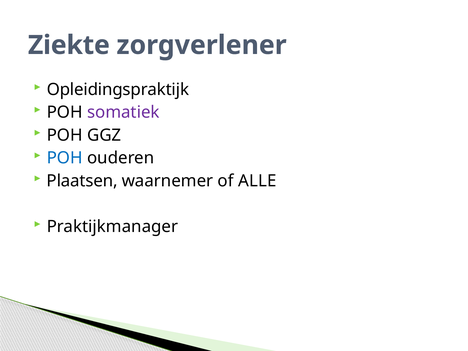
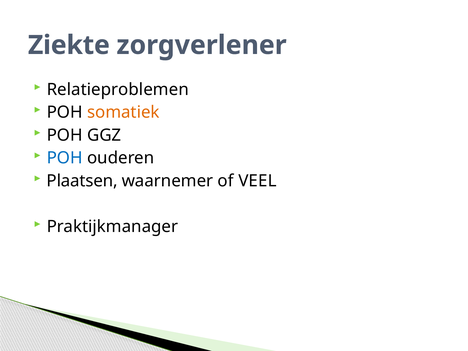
Opleidingspraktijk: Opleidingspraktijk -> Relatieproblemen
somatiek colour: purple -> orange
ALLE: ALLE -> VEEL
